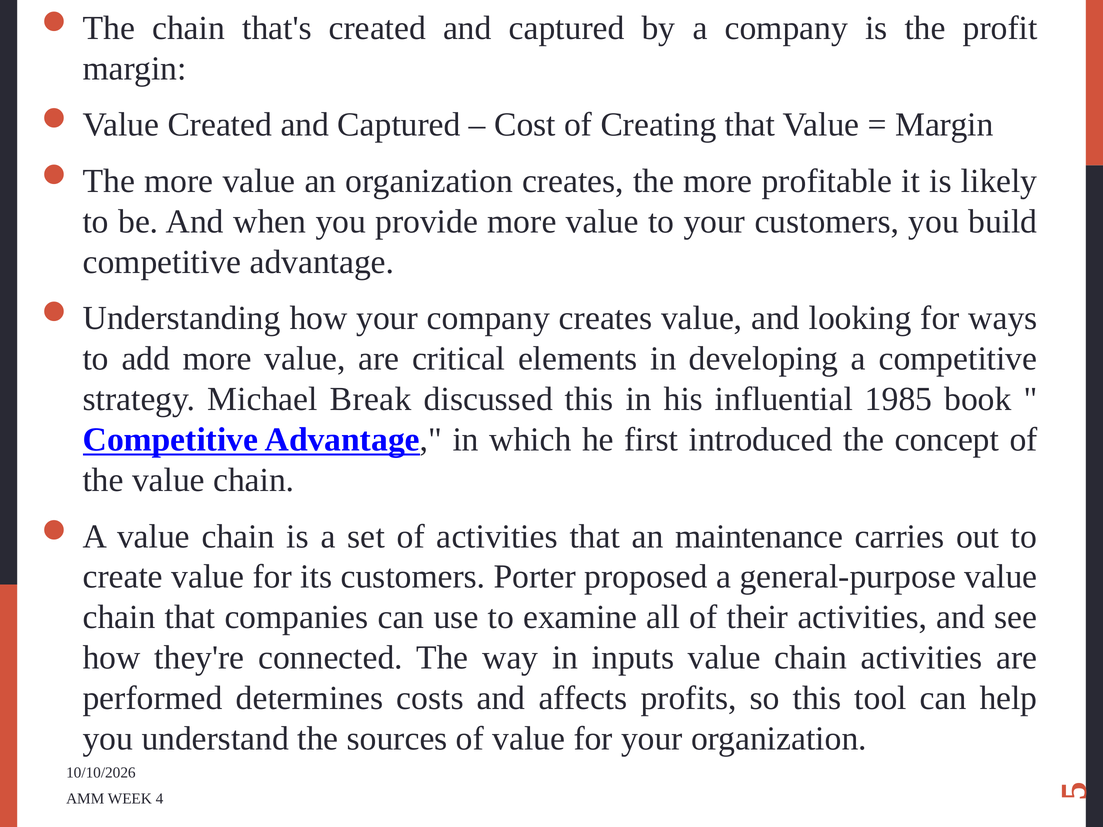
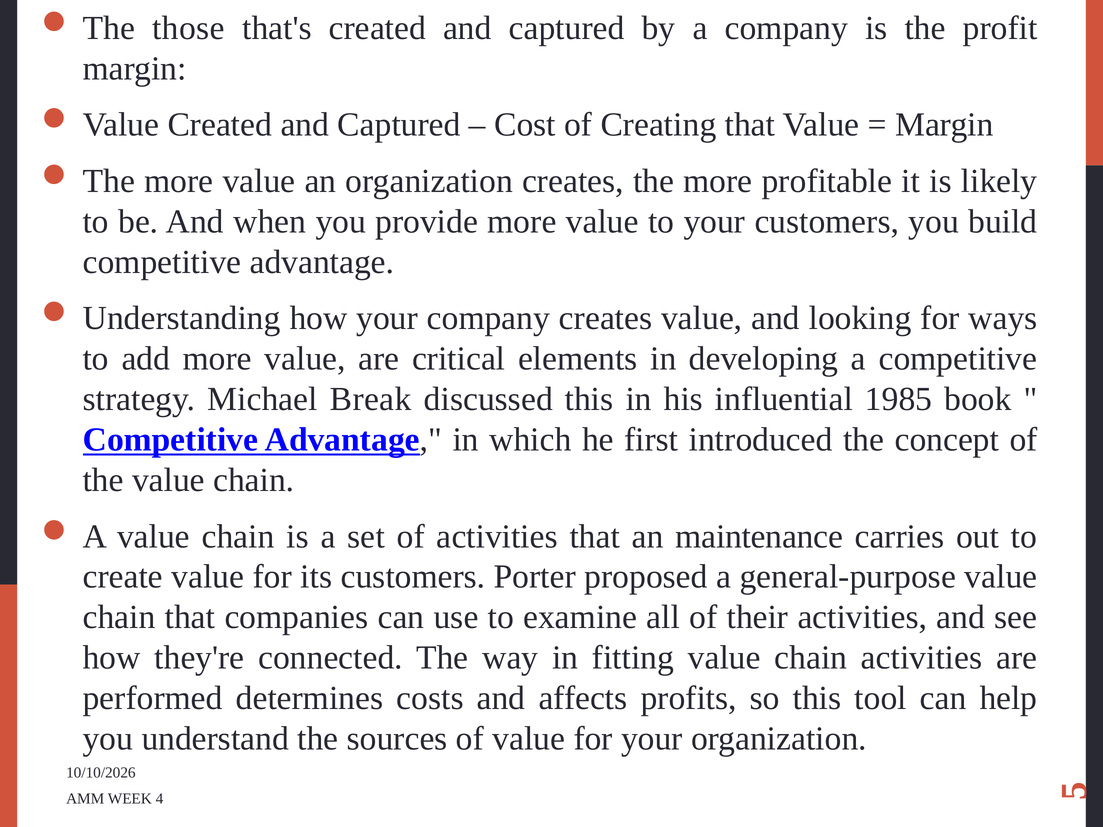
chain at (189, 28): chain -> those
inputs: inputs -> fitting
